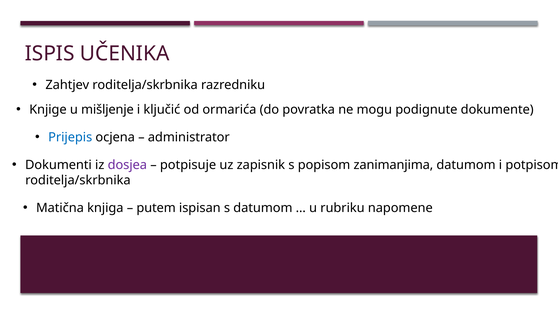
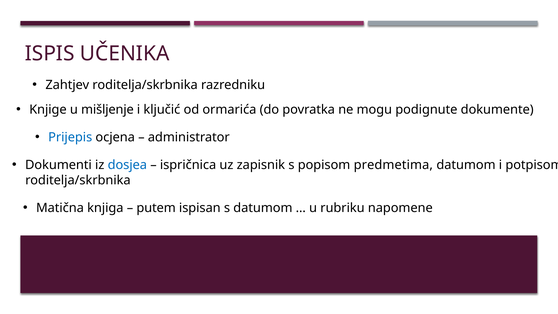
dosjea colour: purple -> blue
potpisuje: potpisuje -> ispričnica
zanimanjima: zanimanjima -> predmetima
